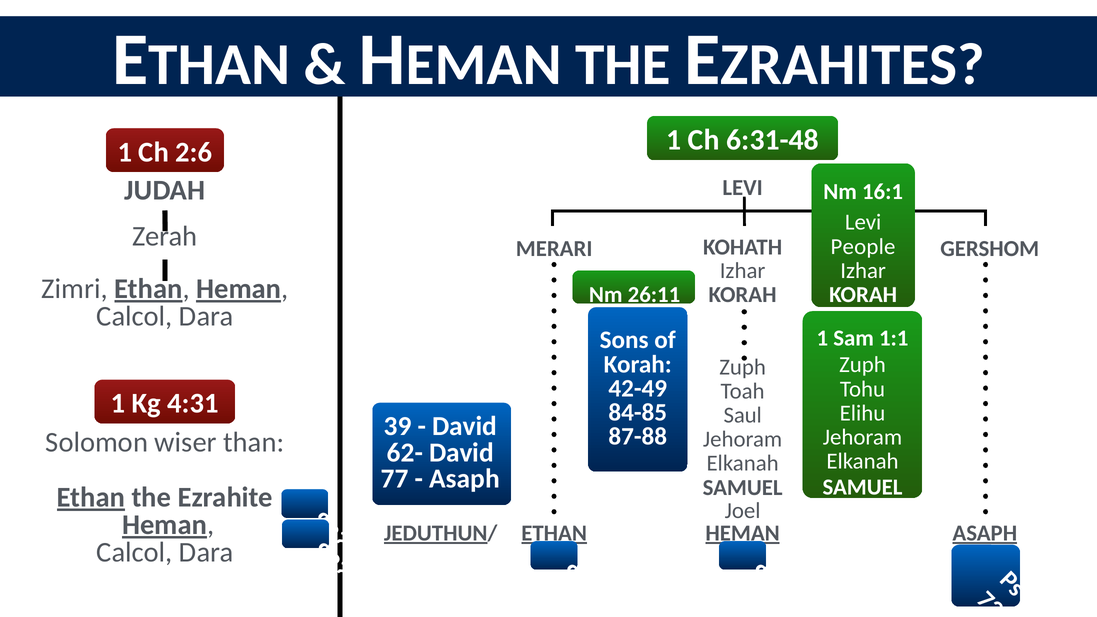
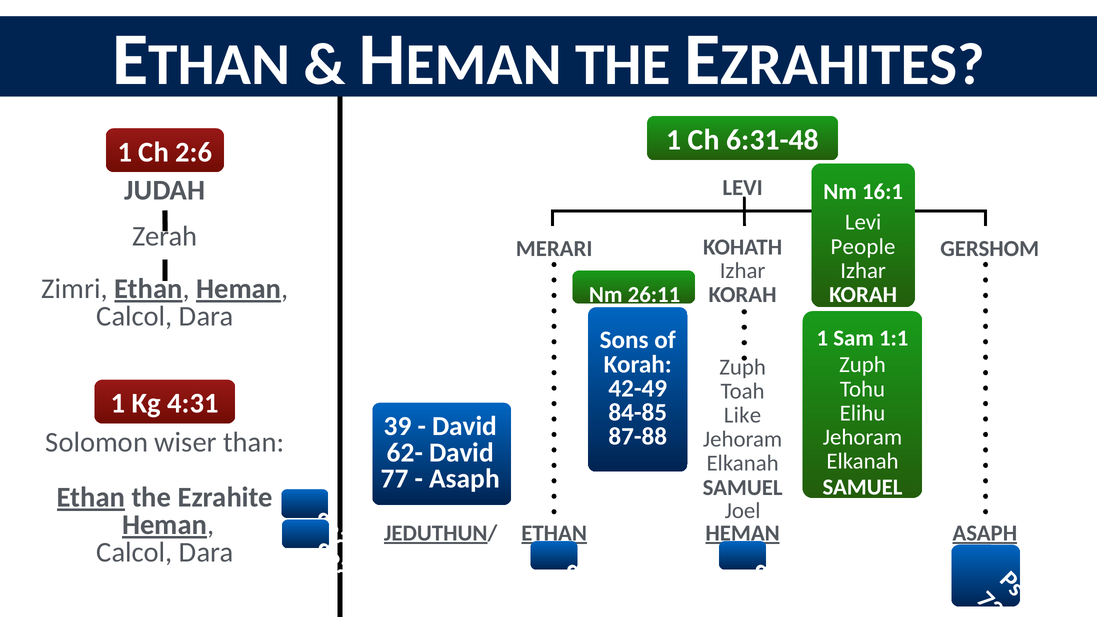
Saul: Saul -> Like
